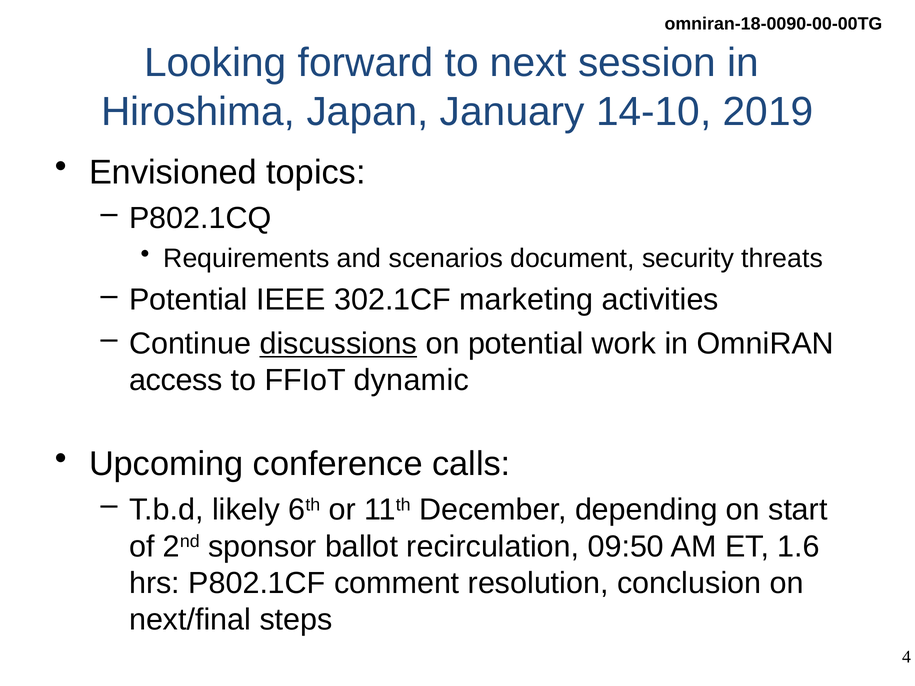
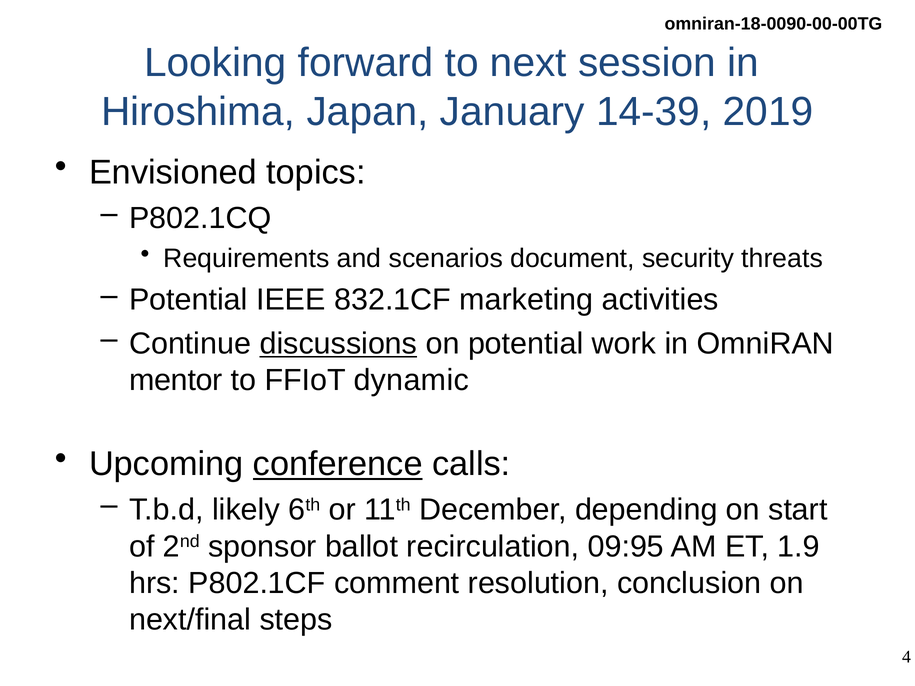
14-10: 14-10 -> 14-39
302.1CF: 302.1CF -> 832.1CF
access: access -> mentor
conference underline: none -> present
09:50: 09:50 -> 09:95
1.6: 1.6 -> 1.9
